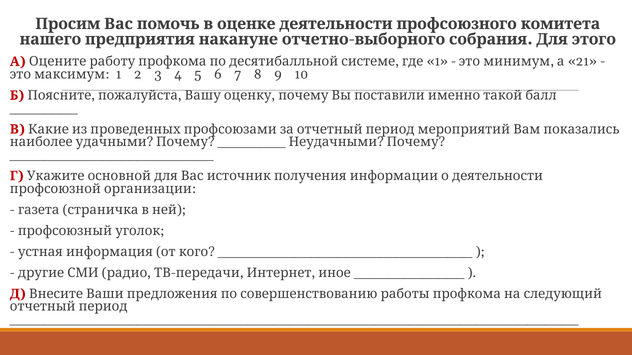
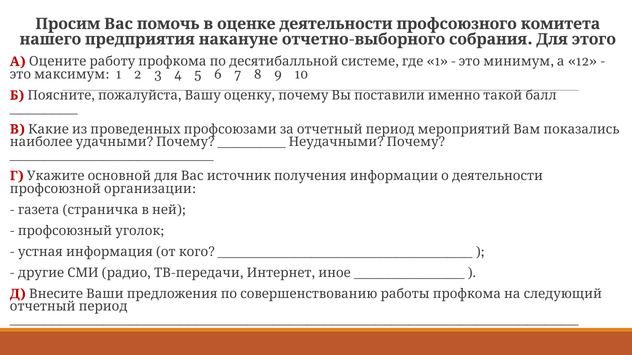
21: 21 -> 12
